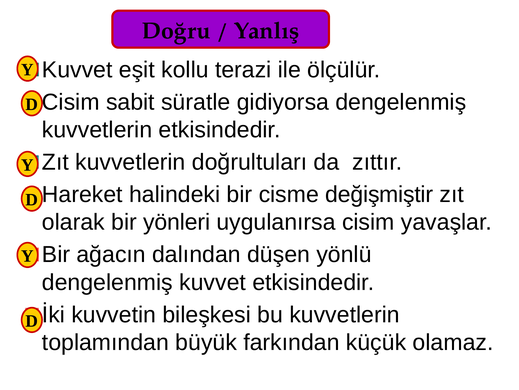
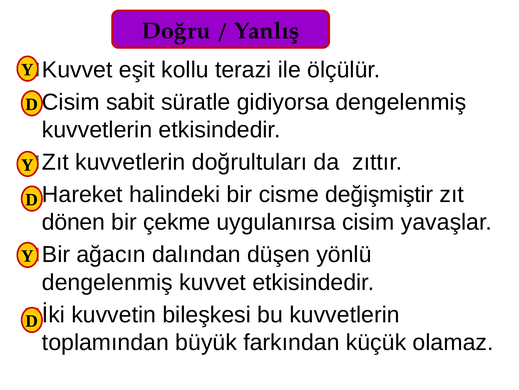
olarak: olarak -> dönen
yönleri: yönleri -> çekme
